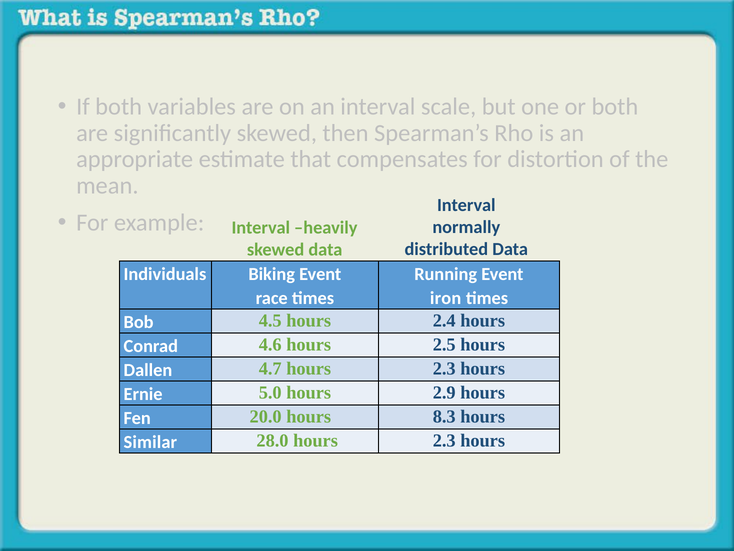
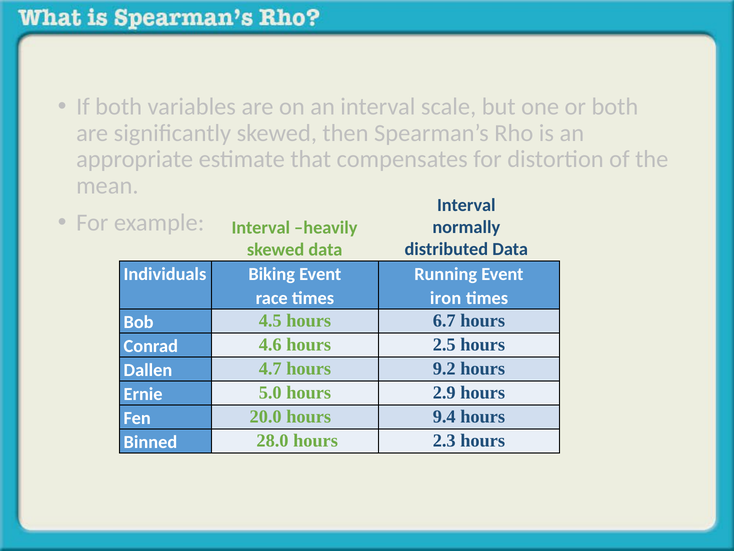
2.4: 2.4 -> 6.7
4.7 hours 2.3: 2.3 -> 9.2
8.3: 8.3 -> 9.4
Similar: Similar -> Binned
